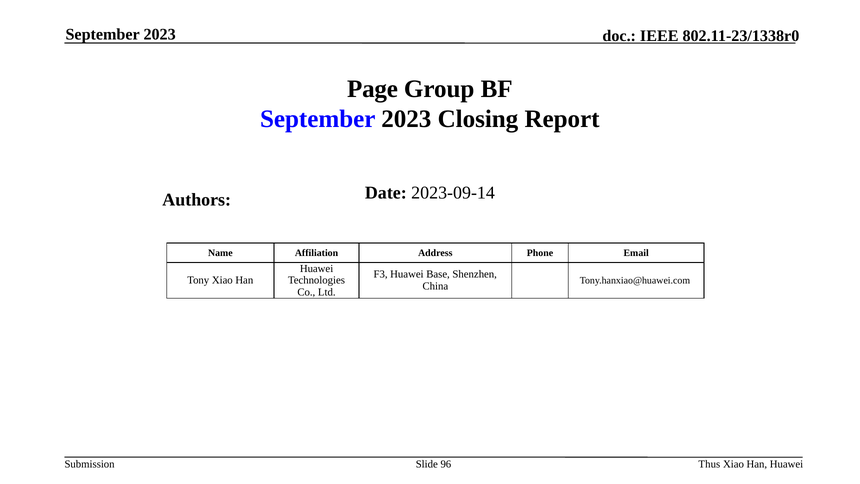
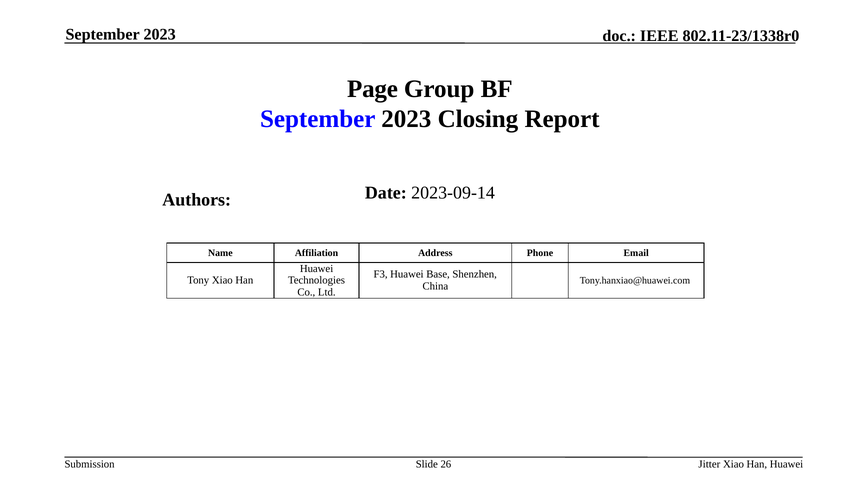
96: 96 -> 26
Thus: Thus -> Jitter
